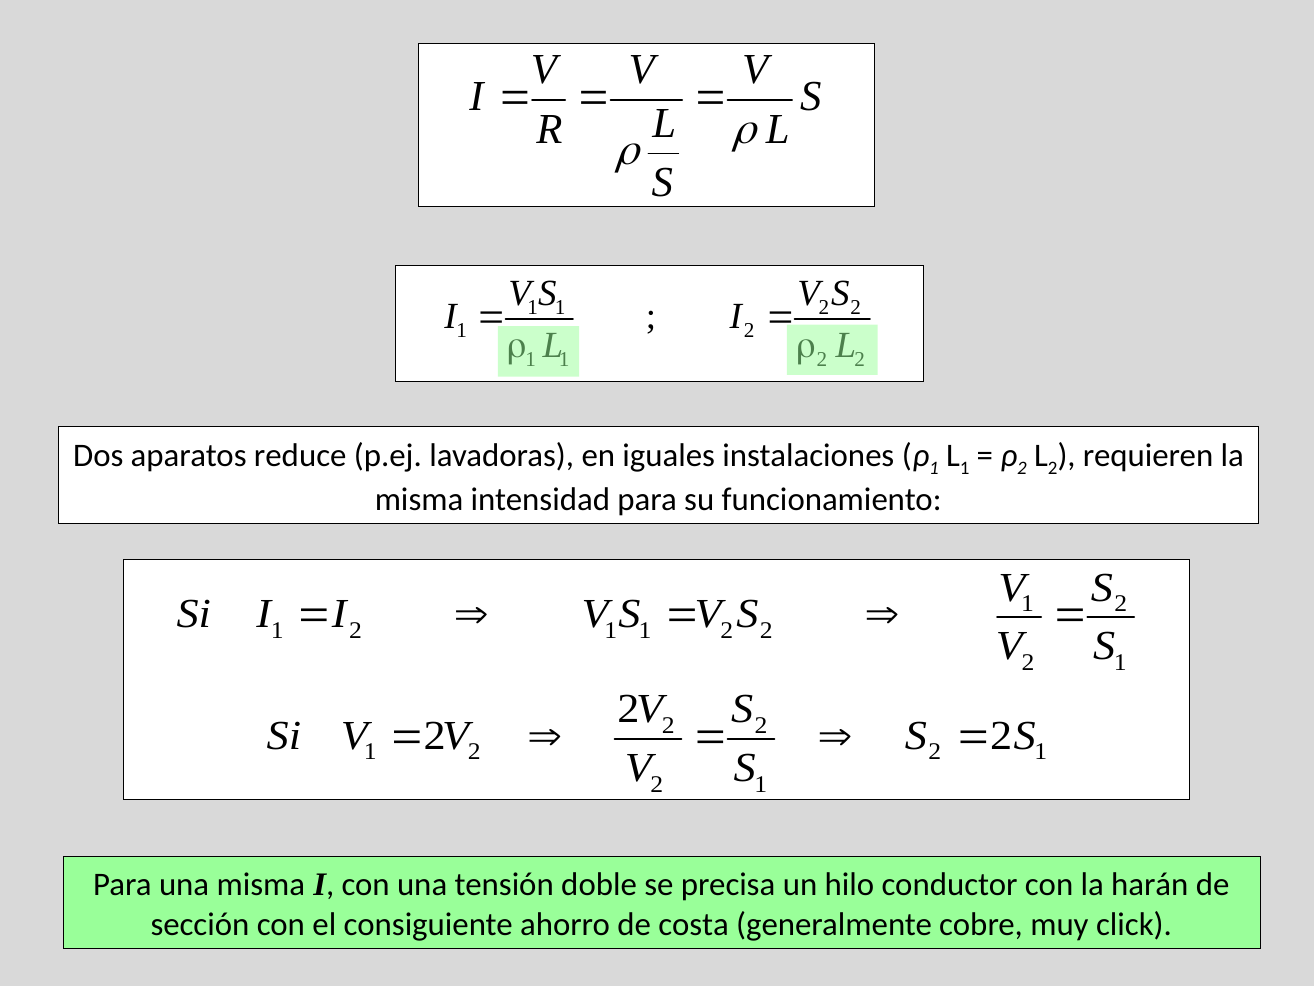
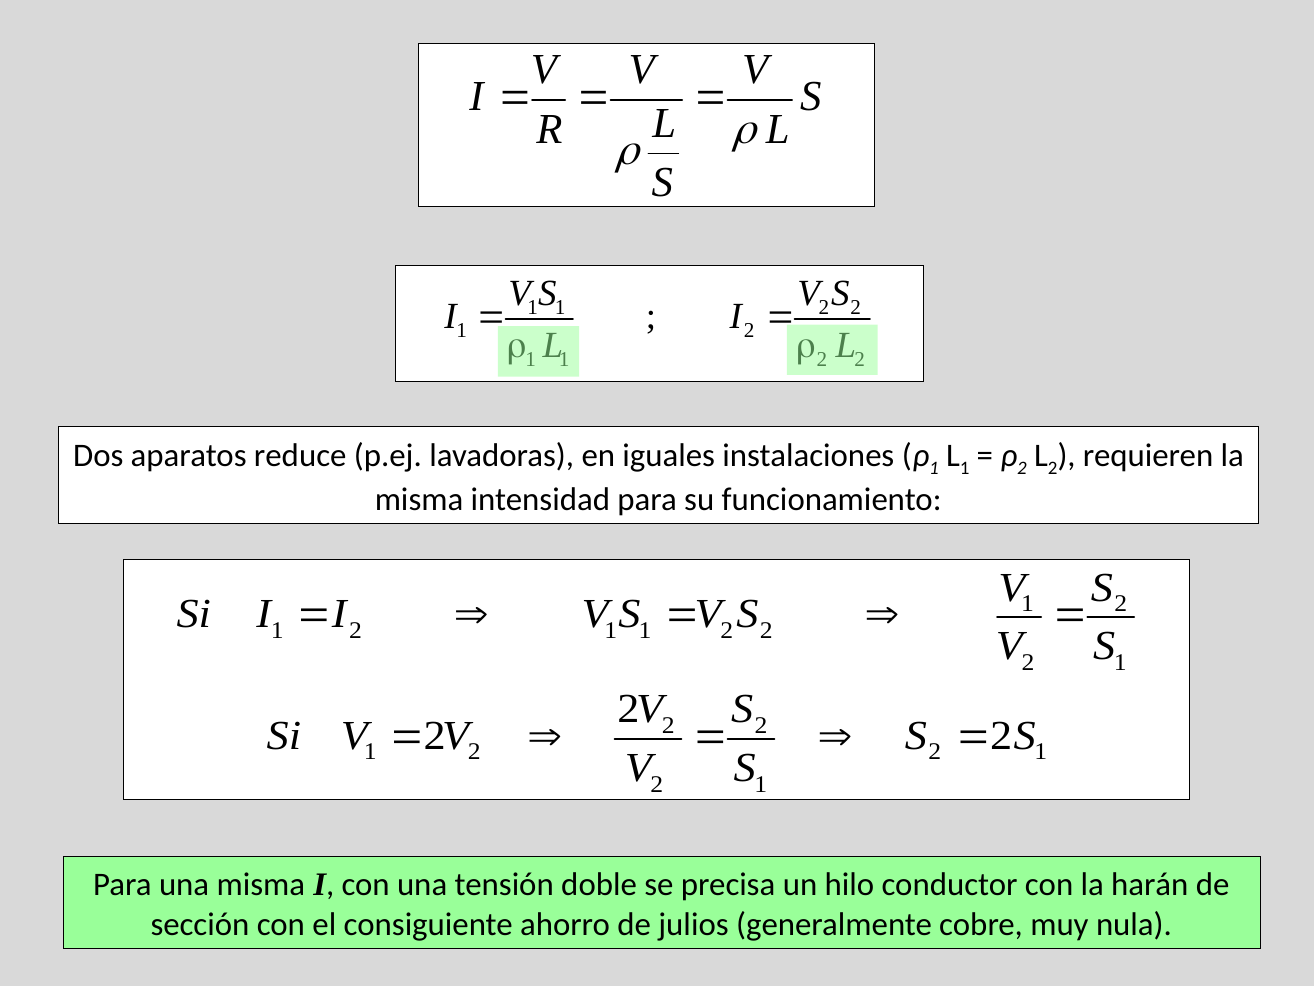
costa: costa -> julios
click: click -> nula
